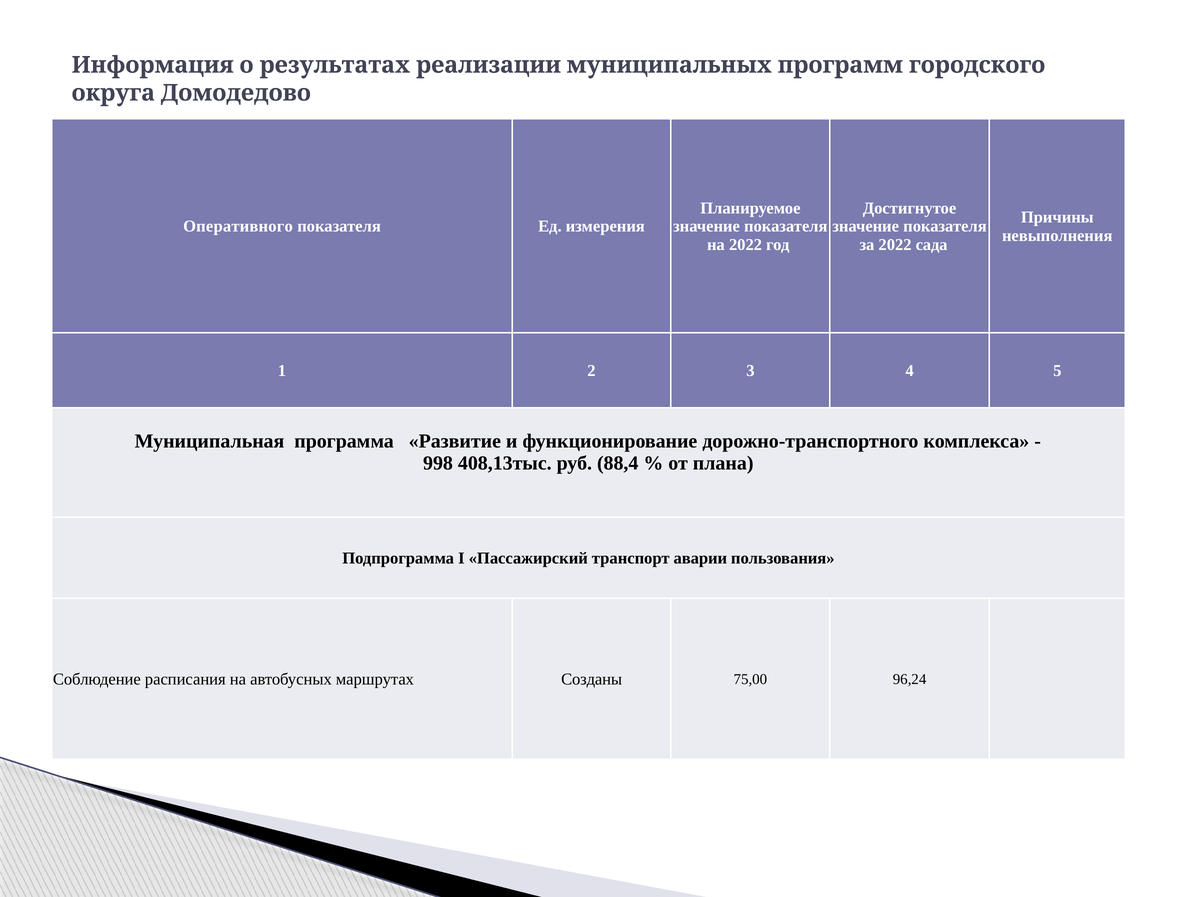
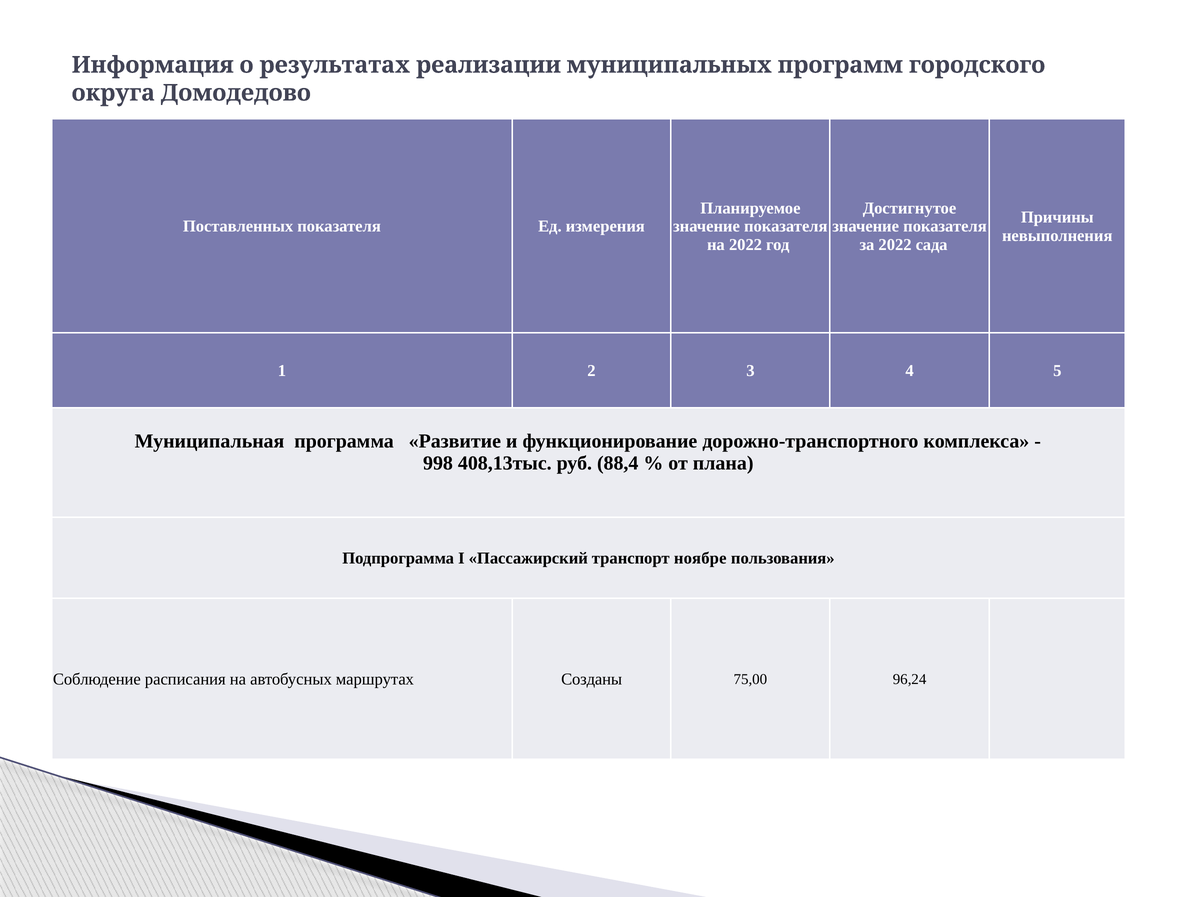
Оперативного: Оперативного -> Поставленных
аварии: аварии -> ноябре
